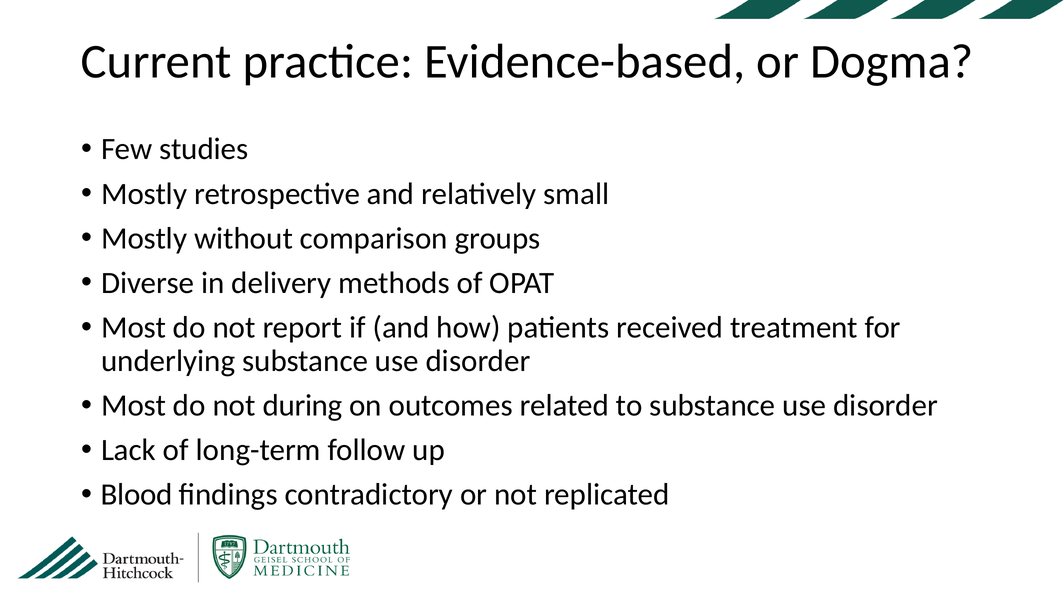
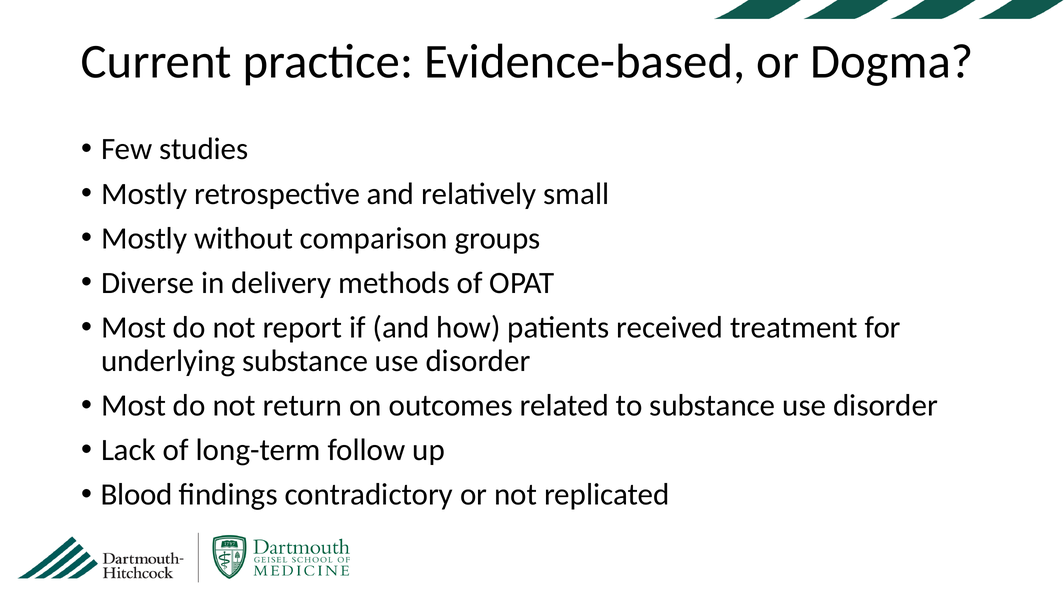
during: during -> return
